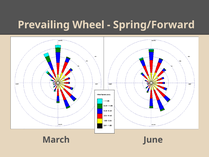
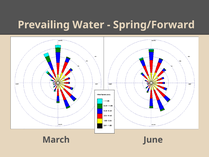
Wheel: Wheel -> Water
